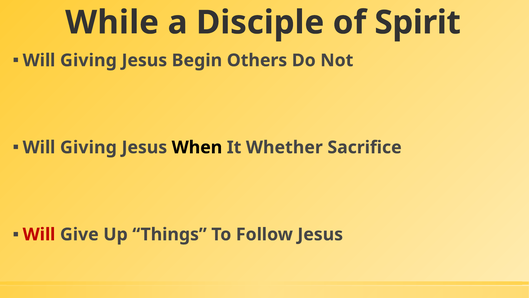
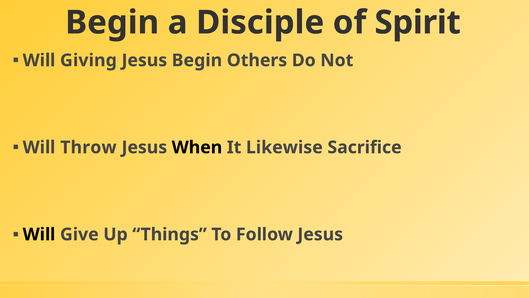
While at (112, 23): While -> Begin
Giving at (88, 147): Giving -> Throw
Whether: Whether -> Likewise
Will at (39, 234) colour: red -> black
